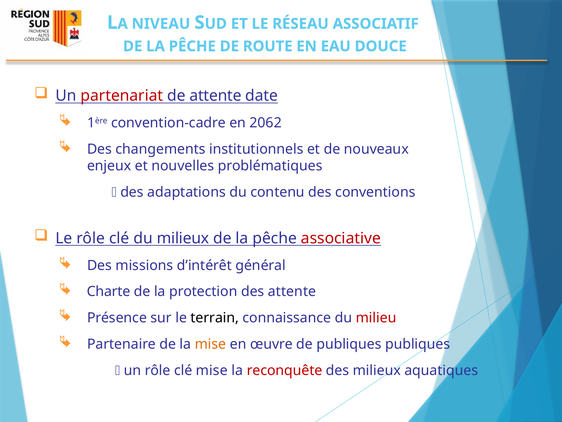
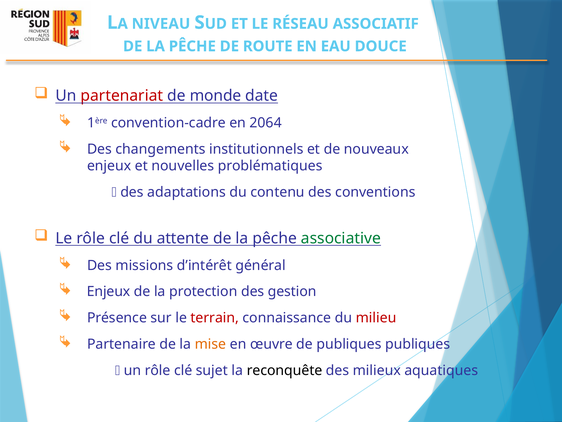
de attente: attente -> monde
2062: 2062 -> 2064
du milieux: milieux -> attente
associative colour: red -> green
Charte at (109, 291): Charte -> Enjeux
des attente: attente -> gestion
terrain colour: black -> red
clé mise: mise -> sujet
reconquête colour: red -> black
